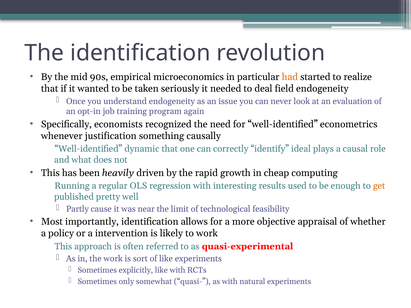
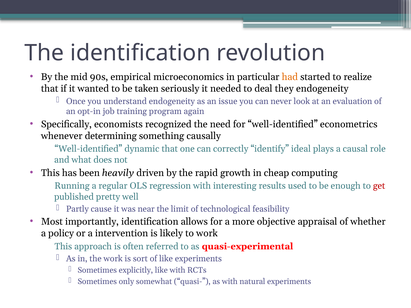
field: field -> they
justification: justification -> determining
get colour: orange -> red
